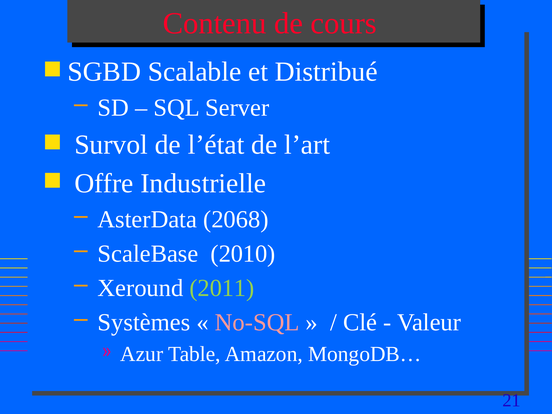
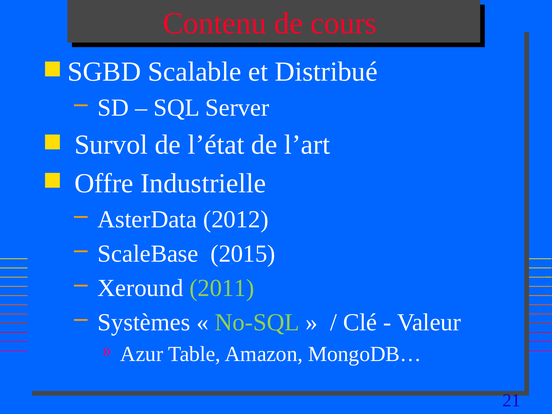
2068: 2068 -> 2012
2010: 2010 -> 2015
No-SQL colour: pink -> light green
